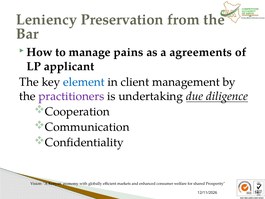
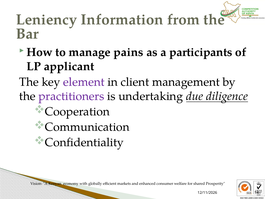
Preservation: Preservation -> Information
agreements: agreements -> participants
element colour: blue -> purple
